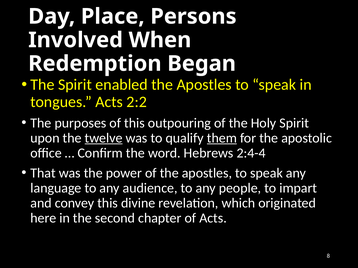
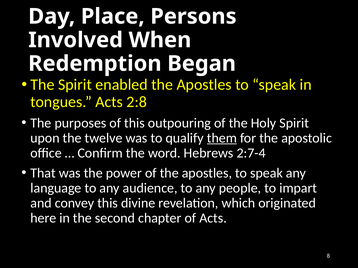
2:2: 2:2 -> 2:8
twelve underline: present -> none
2:4-4: 2:4-4 -> 2:7-4
